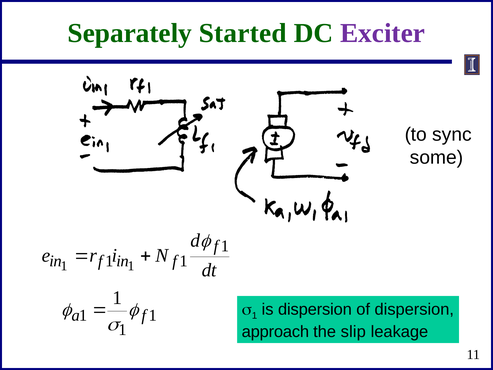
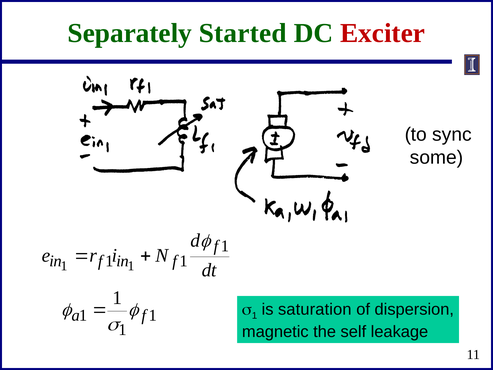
Exciter colour: purple -> red
is dispersion: dispersion -> saturation
approach: approach -> magnetic
slip: slip -> self
